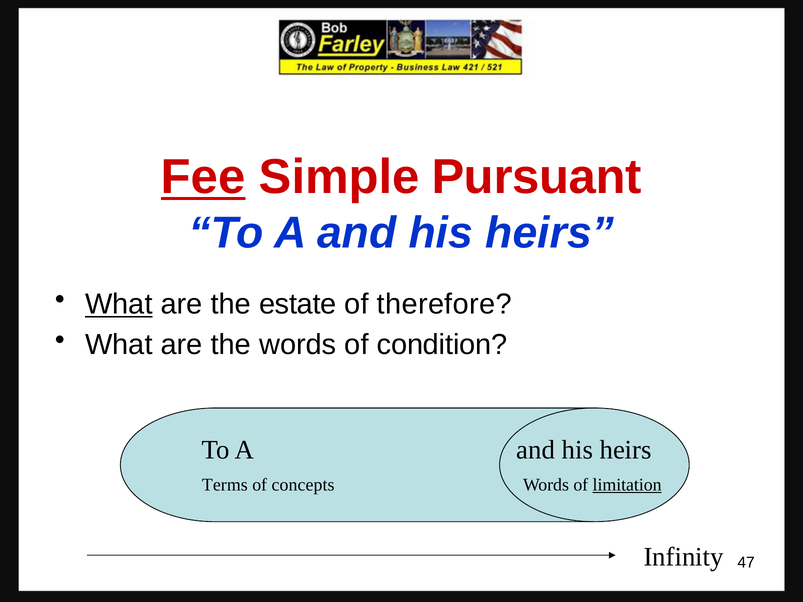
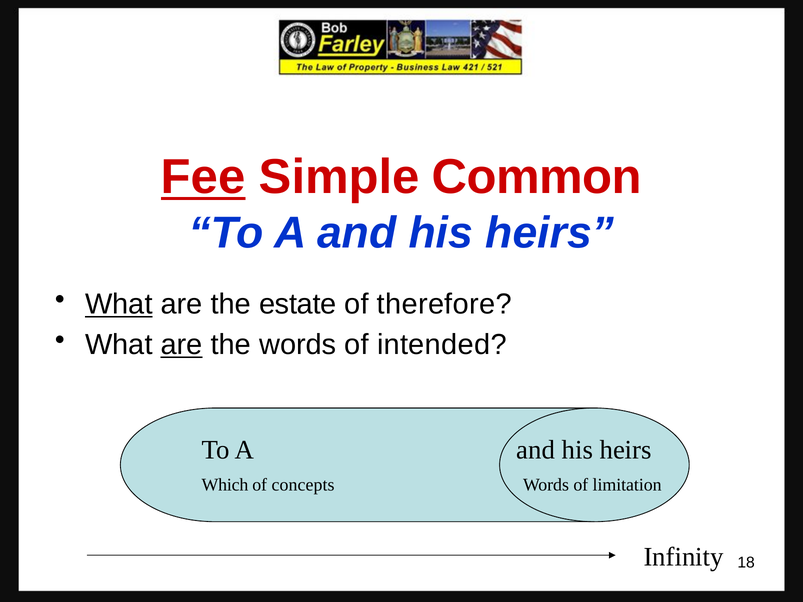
Pursuant: Pursuant -> Common
are at (182, 345) underline: none -> present
condition: condition -> intended
Terms: Terms -> Which
limitation underline: present -> none
47: 47 -> 18
